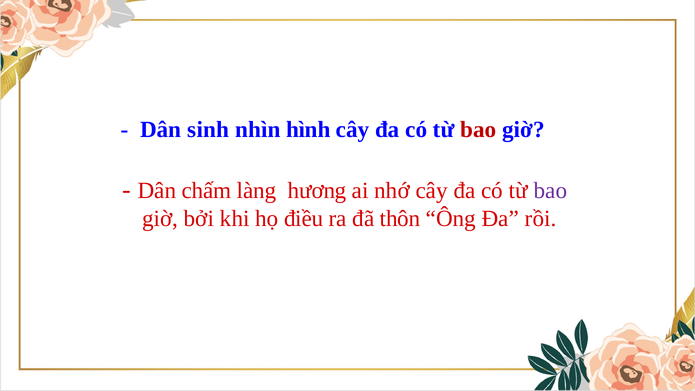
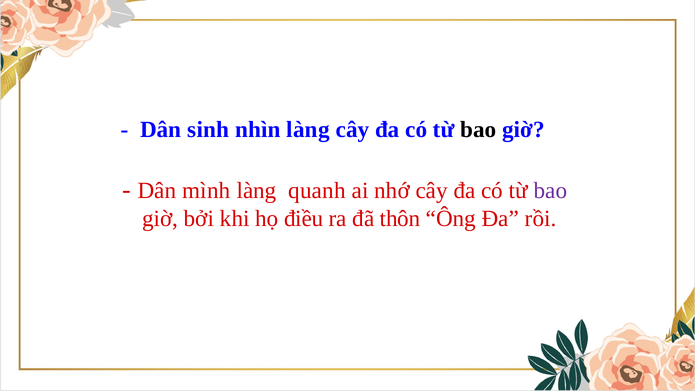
nhìn hình: hình -> làng
bao at (478, 130) colour: red -> black
chấm: chấm -> mình
hương: hương -> quanh
